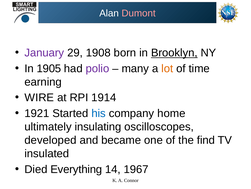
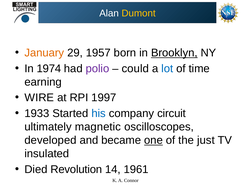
Dumont colour: pink -> yellow
January colour: purple -> orange
1908: 1908 -> 1957
1905: 1905 -> 1974
many: many -> could
lot colour: orange -> blue
1914: 1914 -> 1997
1921: 1921 -> 1933
home: home -> circuit
insulating: insulating -> magnetic
one underline: none -> present
find: find -> just
Everything: Everything -> Revolution
1967: 1967 -> 1961
